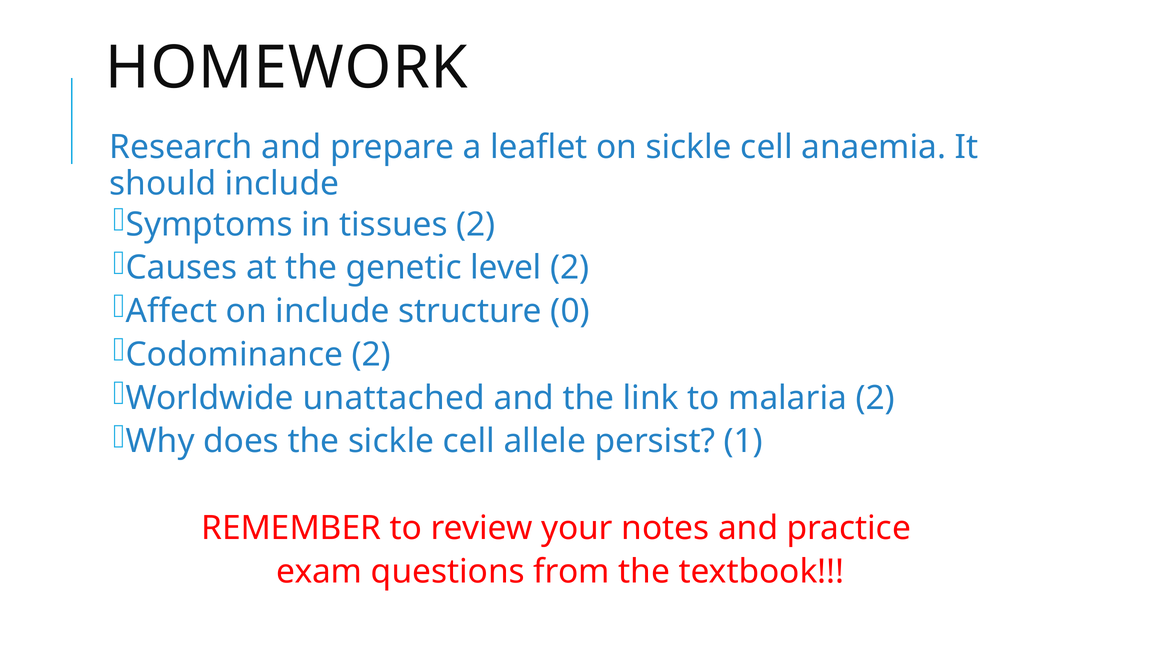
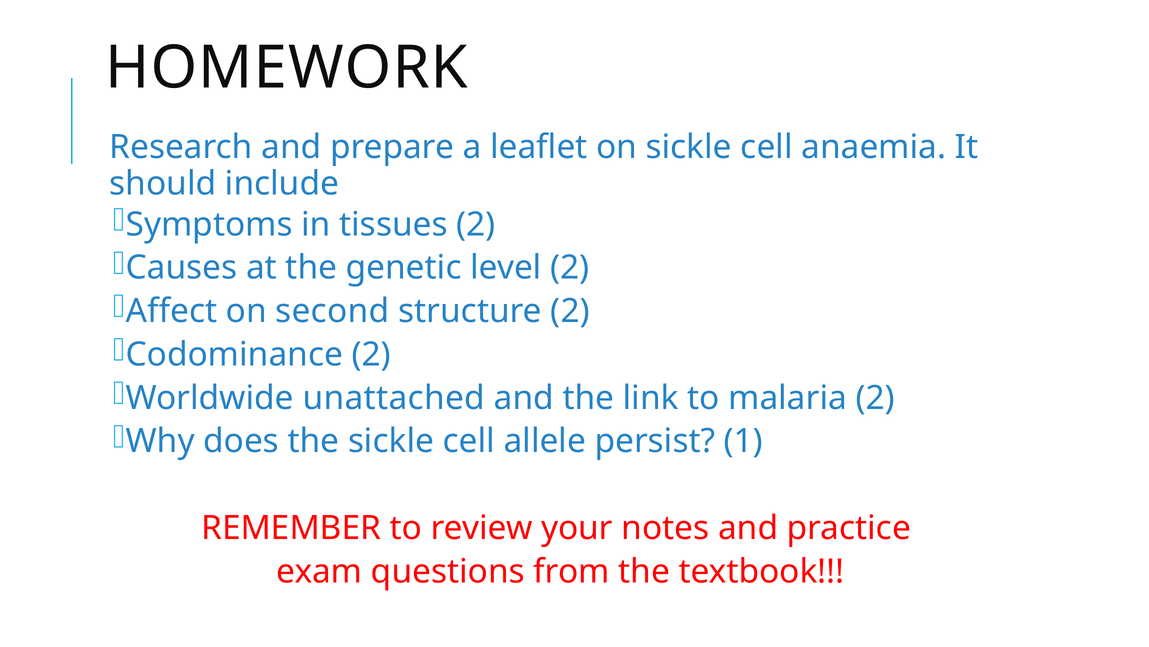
on include: include -> second
structure 0: 0 -> 2
